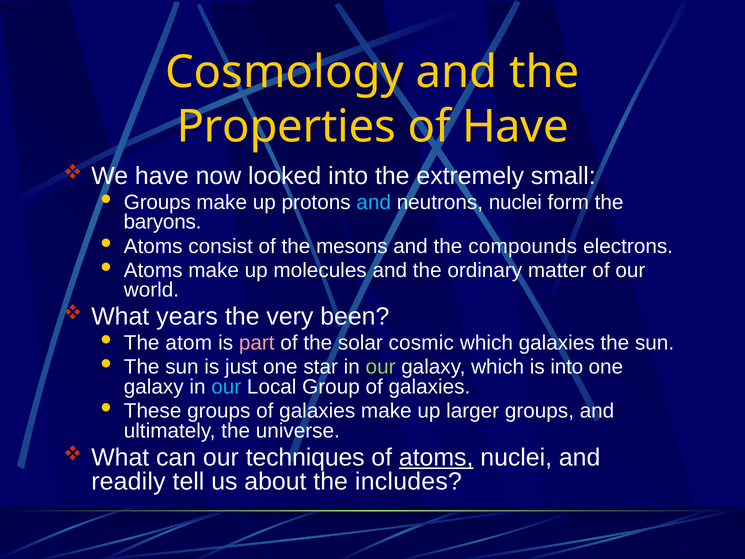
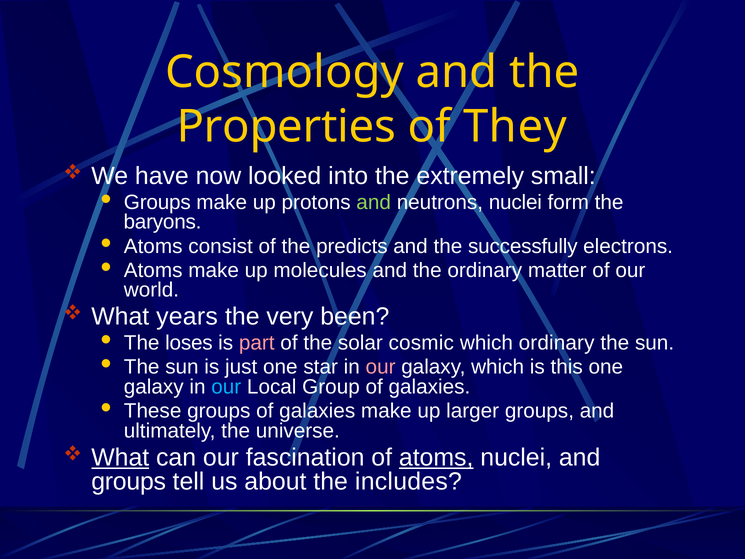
of Have: Have -> They
and at (374, 202) colour: light blue -> light green
mesons: mesons -> predicts
compounds: compounds -> successfully
atom: atom -> loses
which galaxies: galaxies -> ordinary
our at (381, 367) colour: light green -> pink
is into: into -> this
What at (120, 457) underline: none -> present
techniques: techniques -> fascination
readily at (128, 481): readily -> groups
